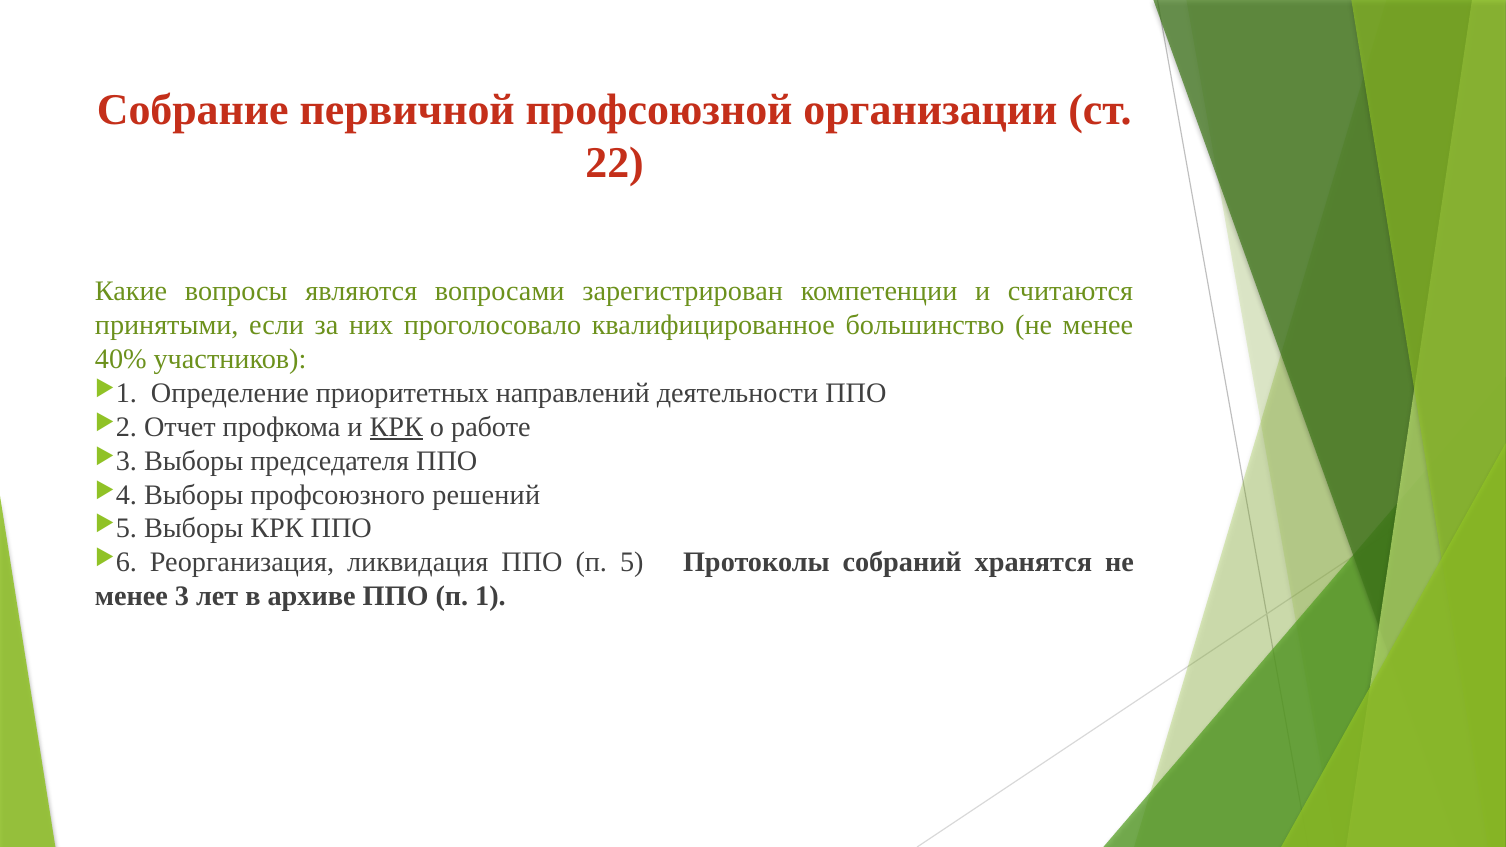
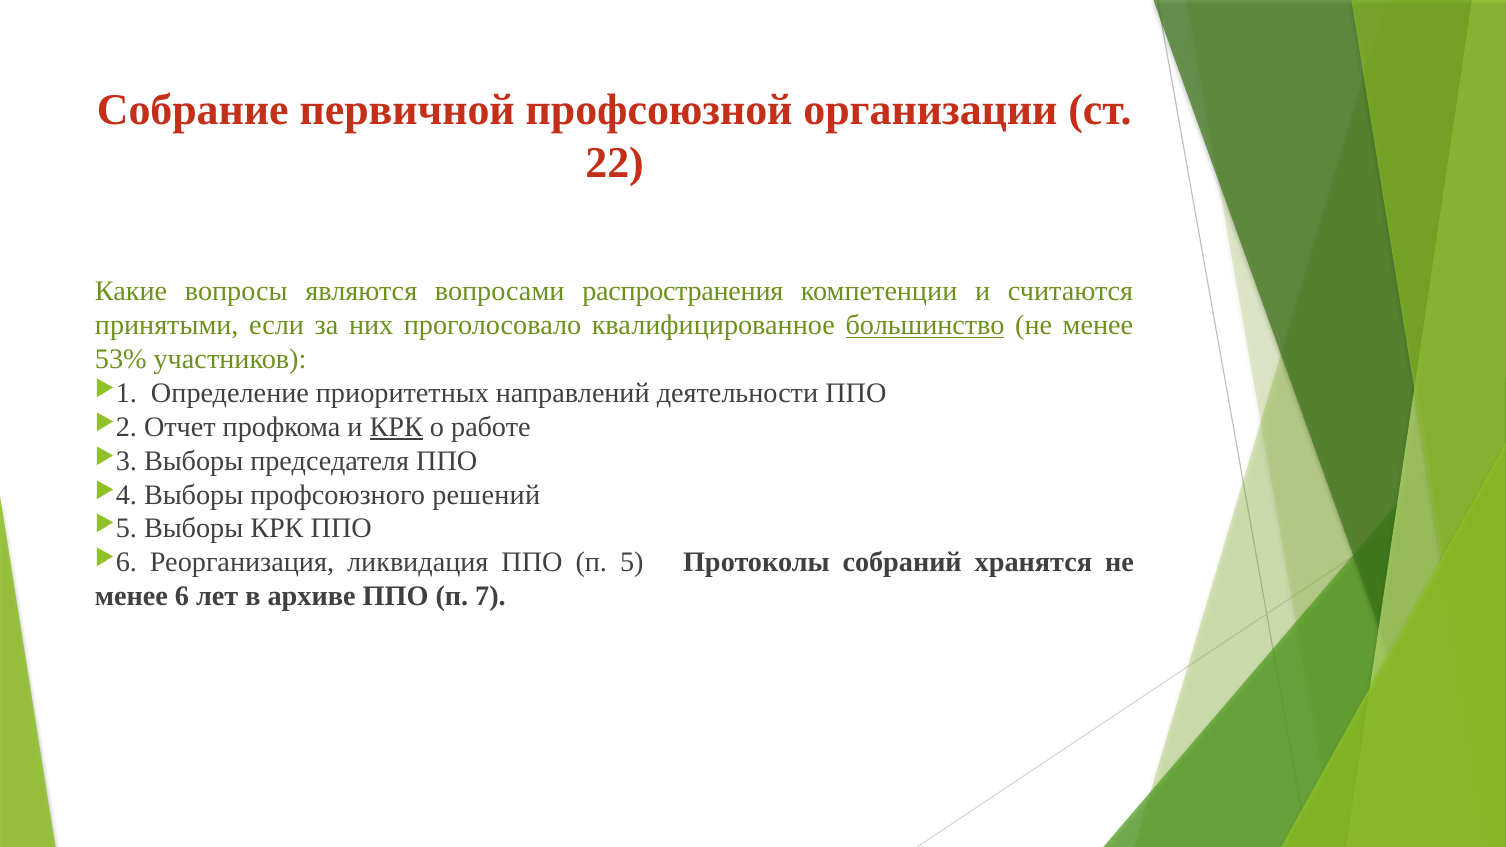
зарегистрирован: зарегистрирован -> распространения
большинство underline: none -> present
40%: 40% -> 53%
3: 3 -> 6
1: 1 -> 7
